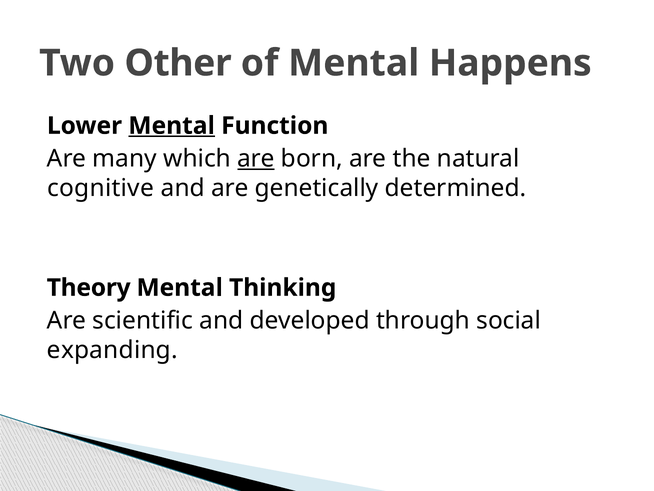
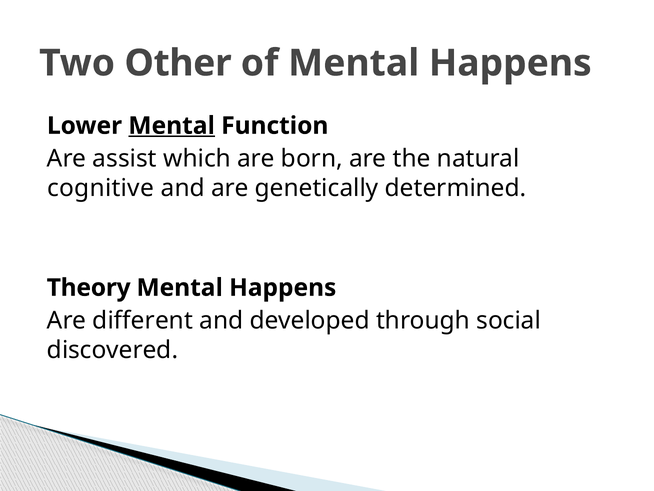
many: many -> assist
are at (256, 159) underline: present -> none
Thinking at (283, 287): Thinking -> Happens
scientific: scientific -> different
expanding: expanding -> discovered
